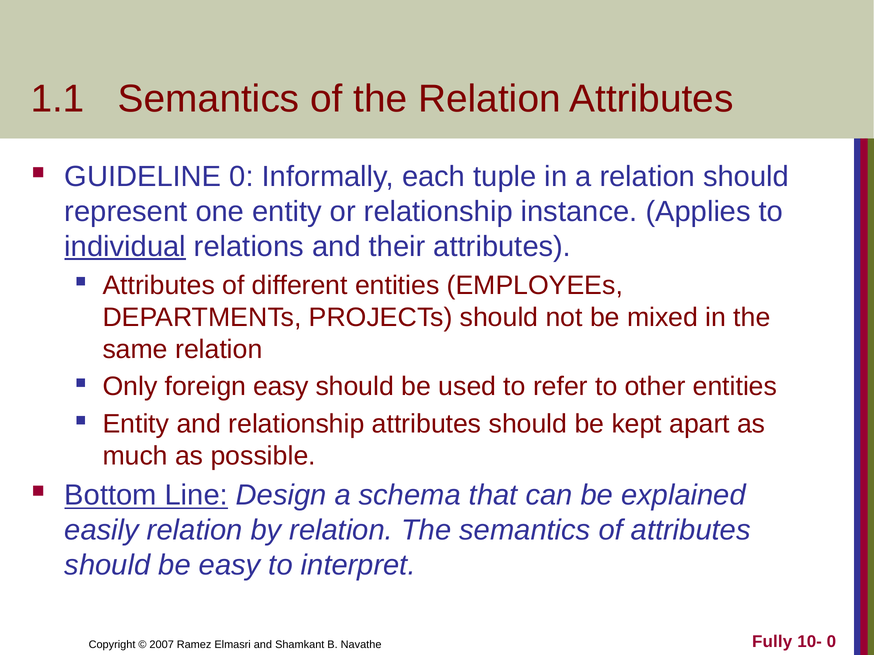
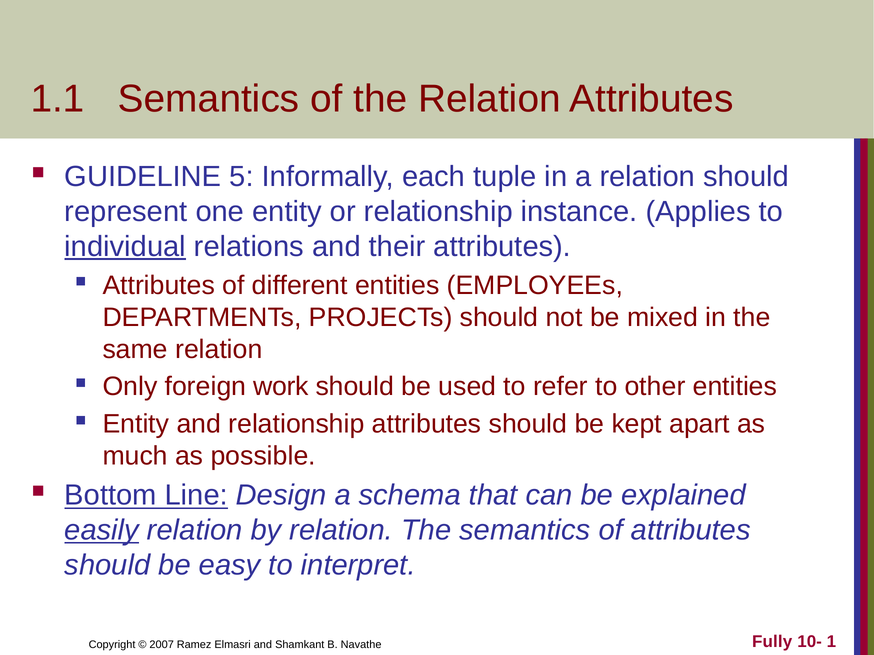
GUIDELINE 0: 0 -> 5
foreign easy: easy -> work
easily underline: none -> present
10- 0: 0 -> 1
